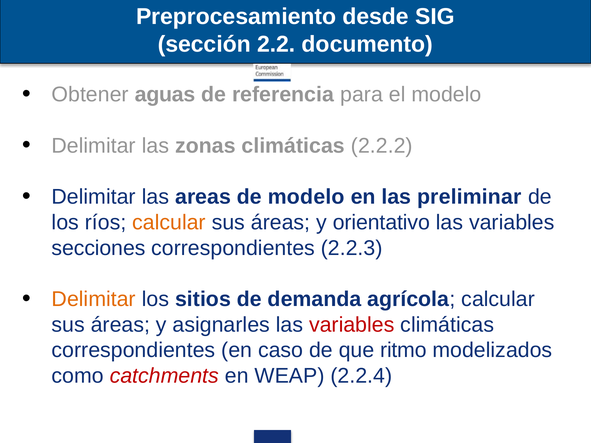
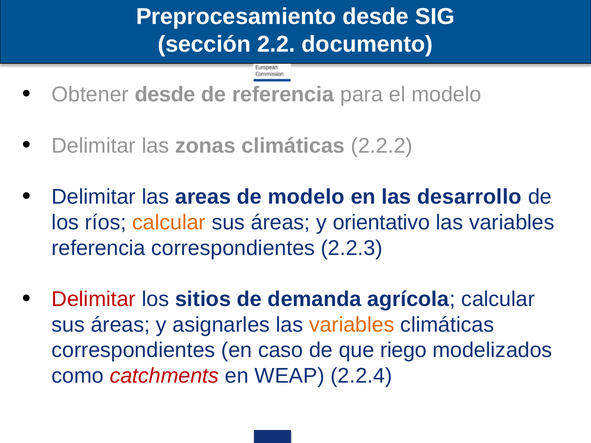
Obtener aguas: aguas -> desde
preliminar: preliminar -> desarrollo
secciones at (99, 248): secciones -> referencia
Delimitar at (94, 299) colour: orange -> red
variables at (352, 325) colour: red -> orange
ritmo: ritmo -> riego
